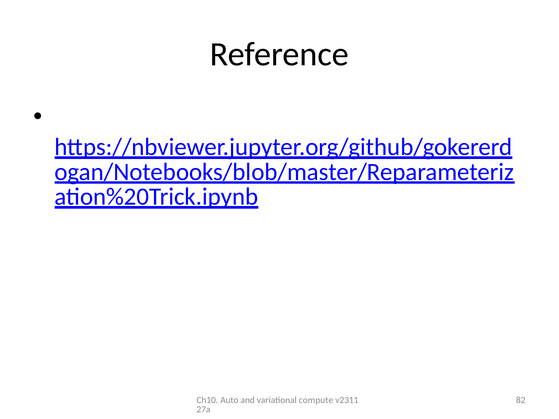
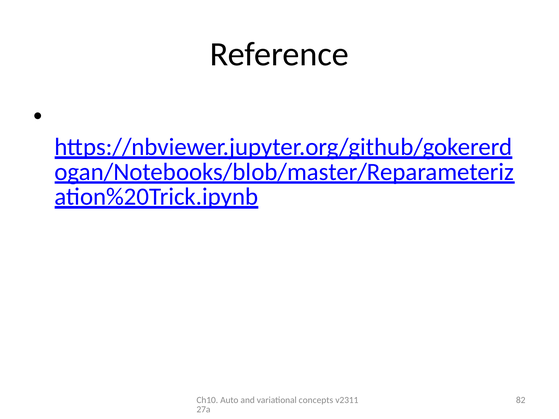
compute: compute -> concepts
